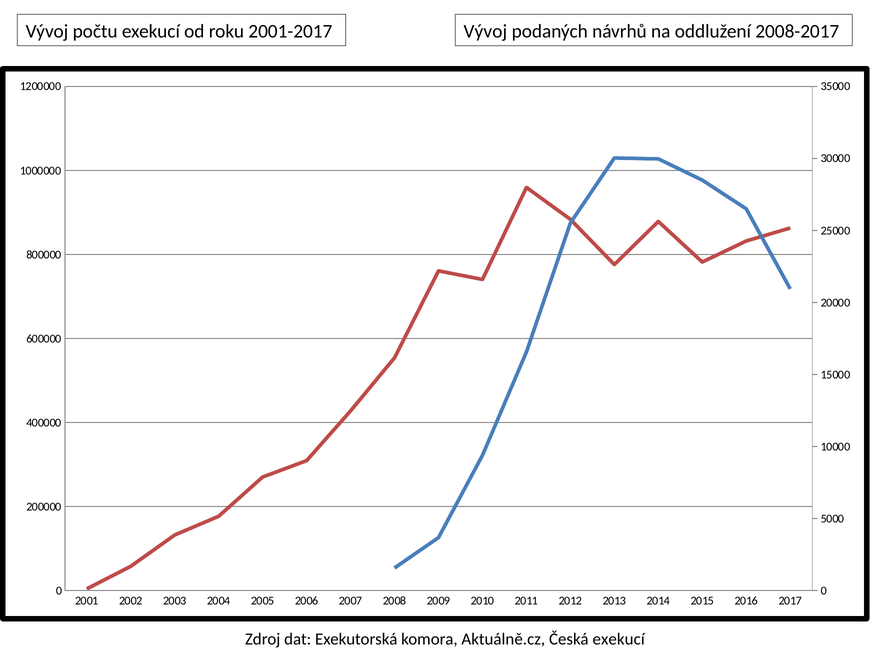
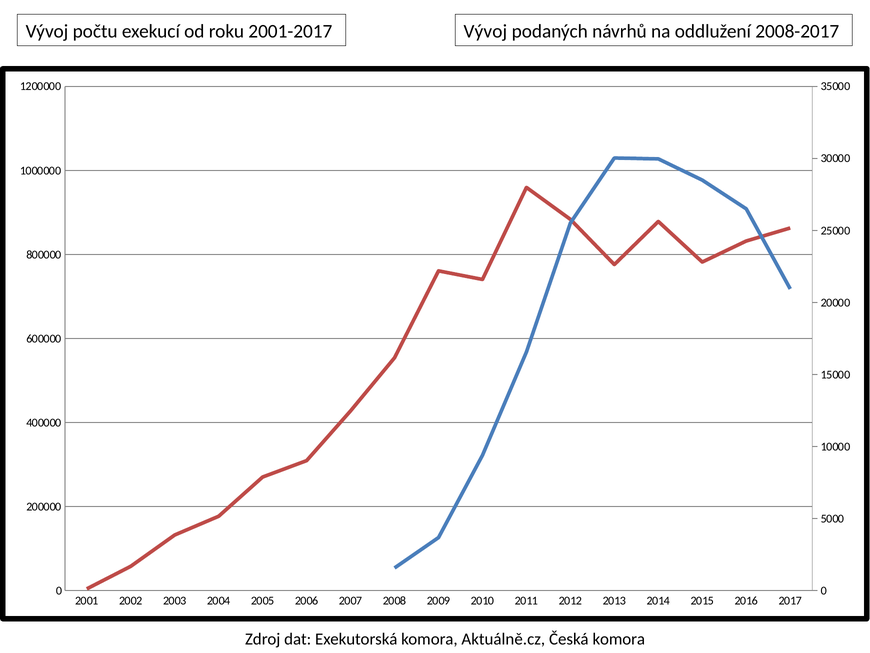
Česká exekucí: exekucí -> komora
